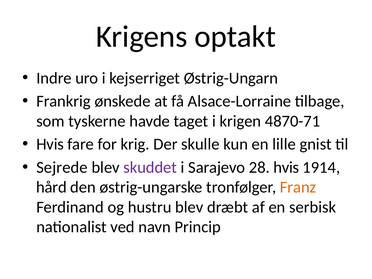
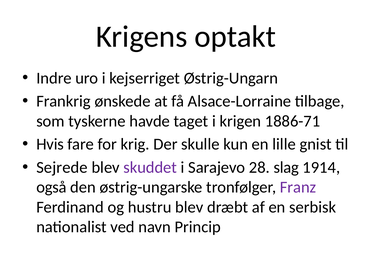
4870-71: 4870-71 -> 1886-71
28 hvis: hvis -> slag
hård: hård -> også
Franz colour: orange -> purple
